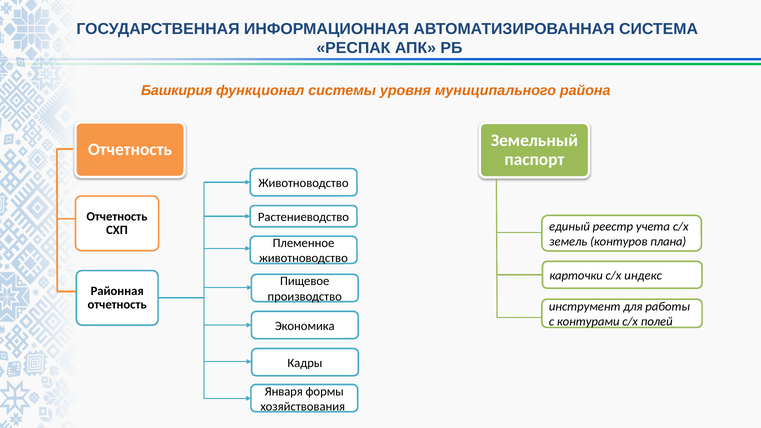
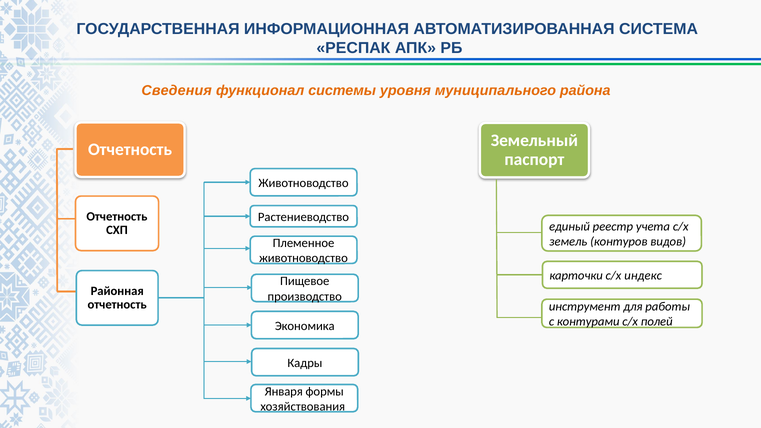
Башкирия: Башкирия -> Сведения
плана: плана -> видов
